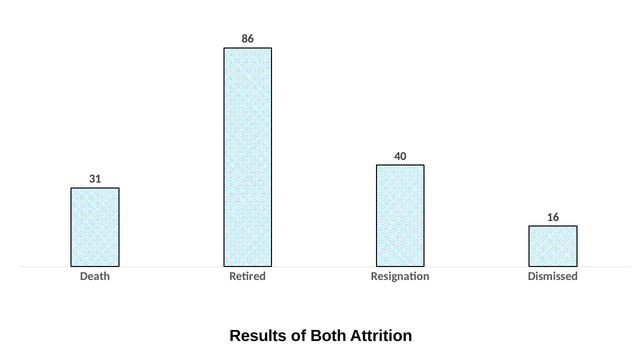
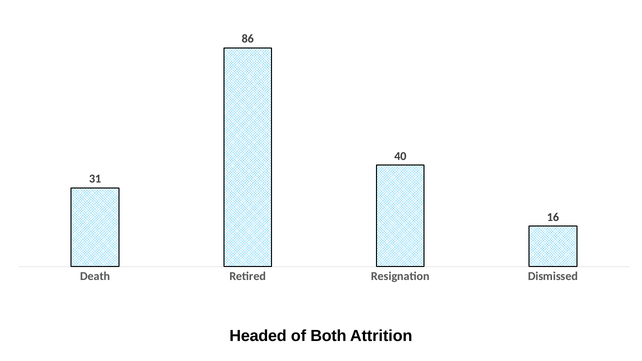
Results: Results -> Headed
